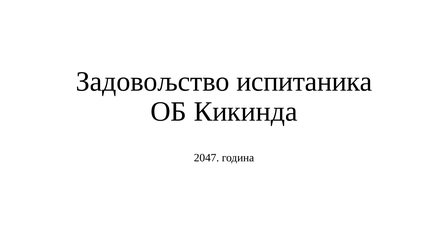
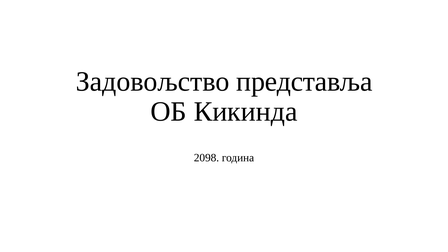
испитаника: испитаника -> представља
2047: 2047 -> 2098
